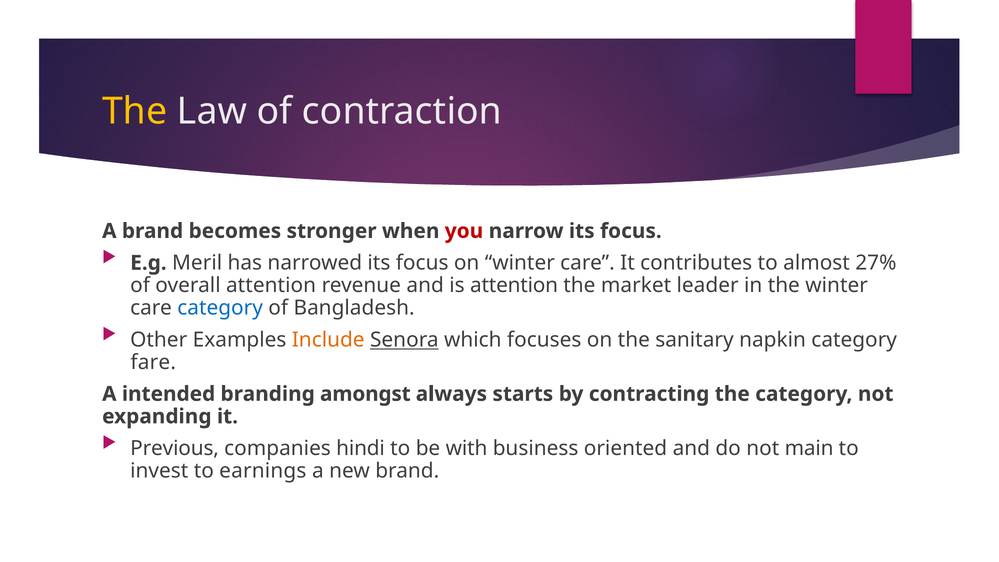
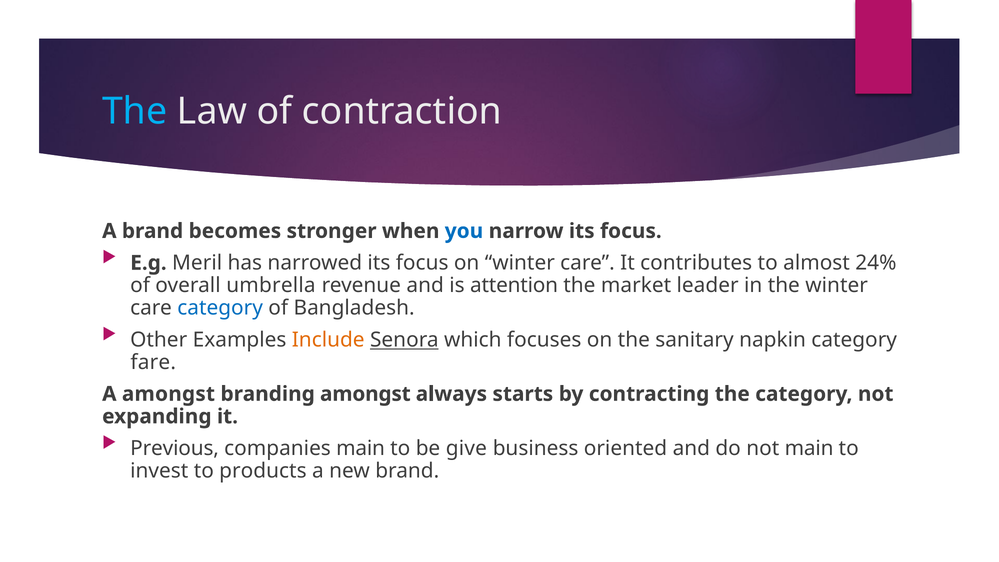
The at (135, 111) colour: yellow -> light blue
you colour: red -> blue
27%: 27% -> 24%
overall attention: attention -> umbrella
A intended: intended -> amongst
companies hindi: hindi -> main
with: with -> give
earnings: earnings -> products
